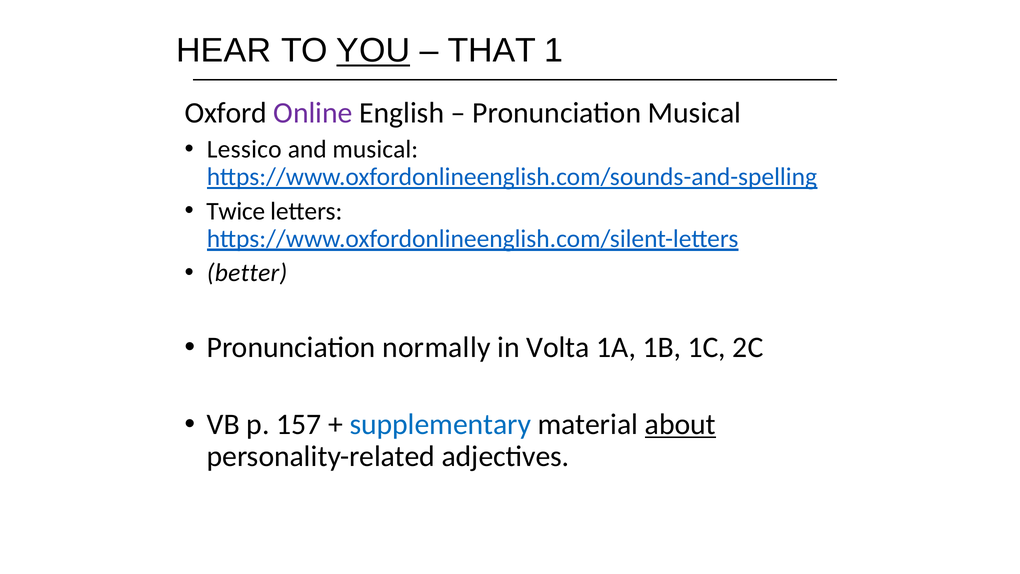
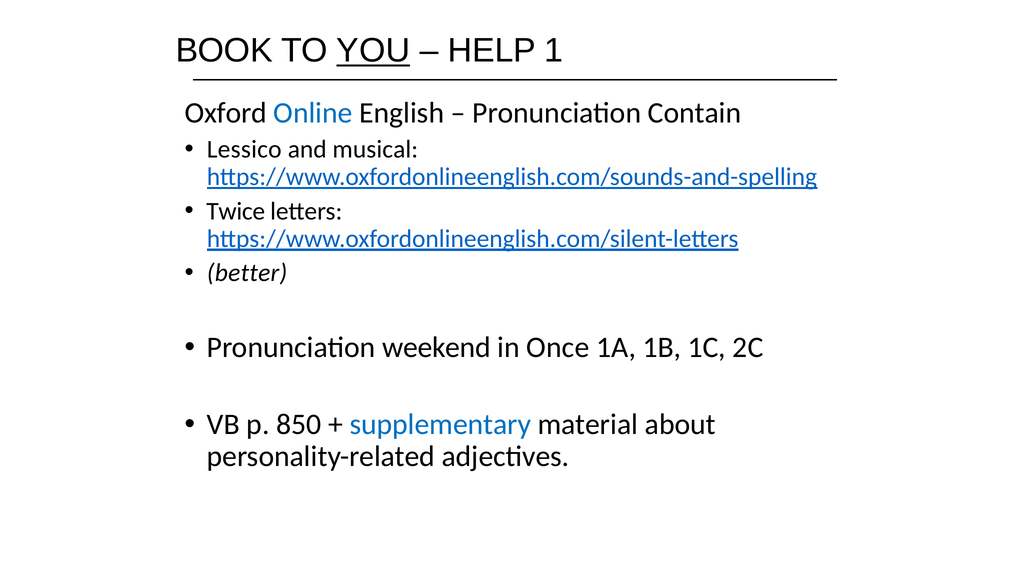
HEAR: HEAR -> BOOK
THAT: THAT -> HELP
Online colour: purple -> blue
Pronunciation Musical: Musical -> Contain
normally: normally -> weekend
Volta: Volta -> Once
157: 157 -> 850
about underline: present -> none
